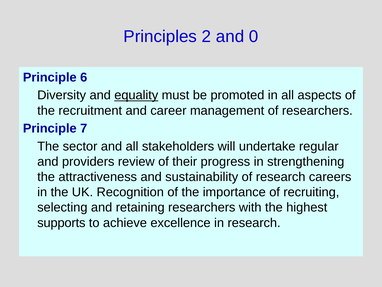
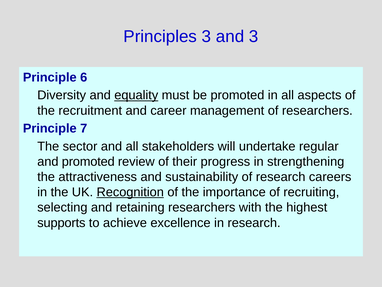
Principles 2: 2 -> 3
and 0: 0 -> 3
and providers: providers -> promoted
Recognition underline: none -> present
